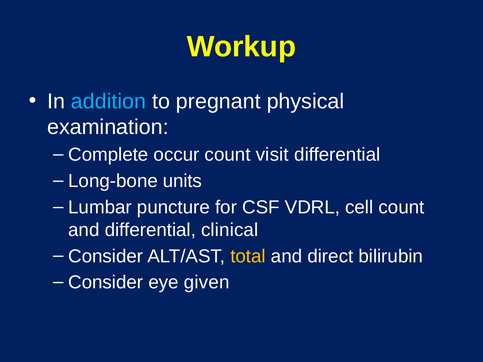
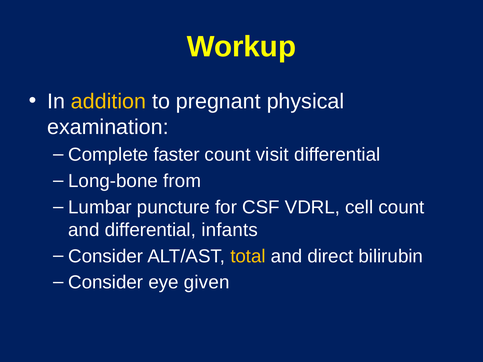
addition colour: light blue -> yellow
occur: occur -> faster
units: units -> from
clinical: clinical -> infants
